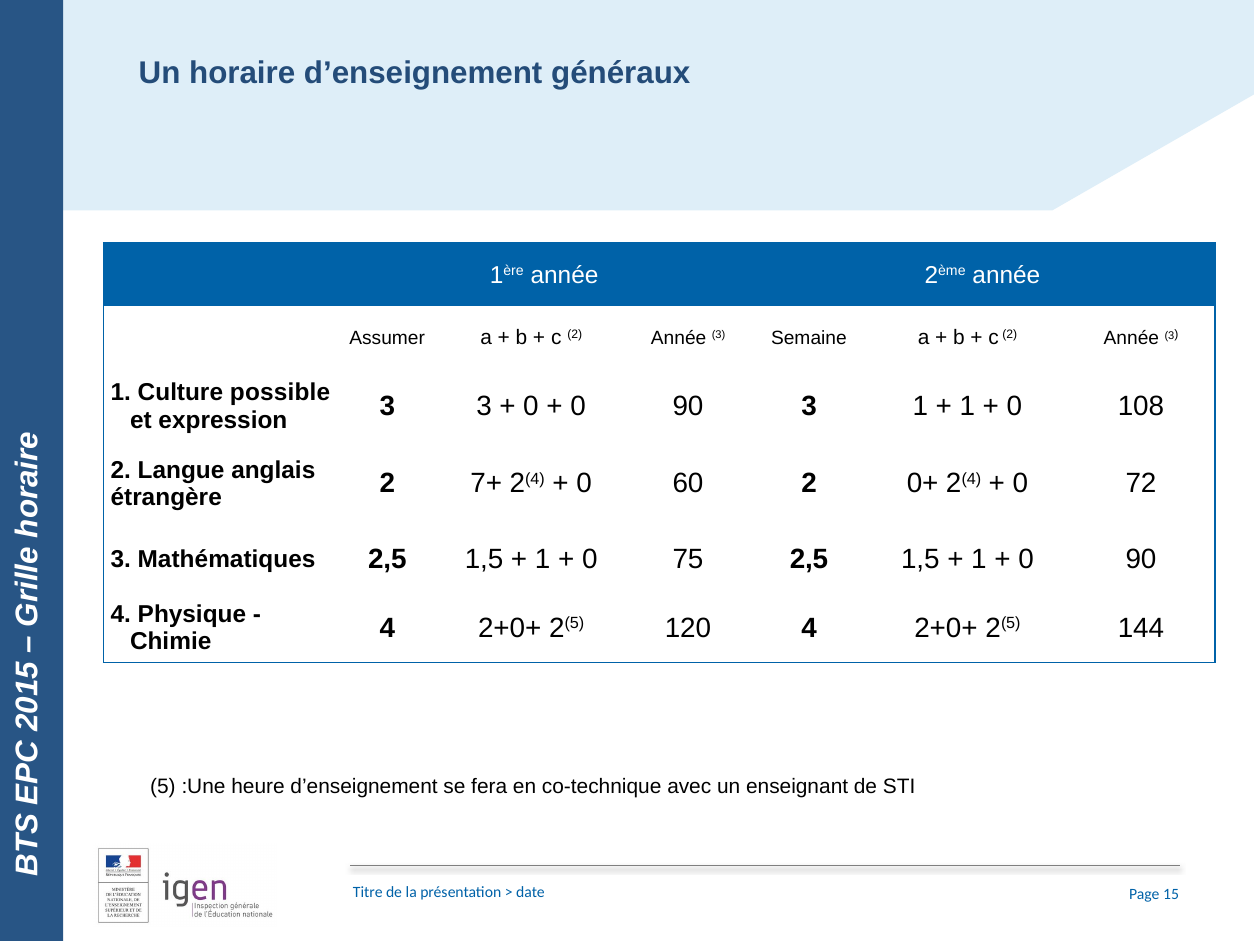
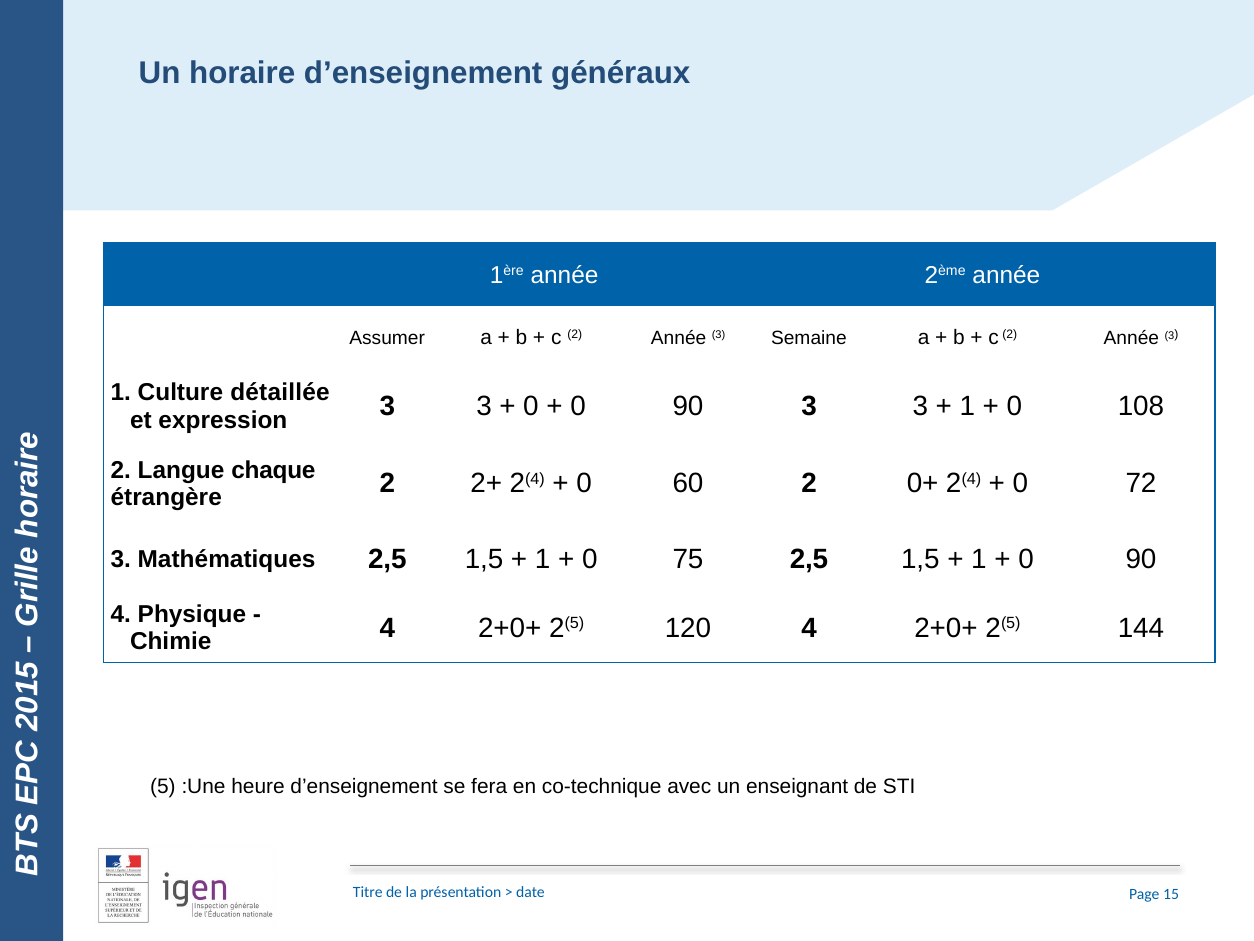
possible: possible -> détaillée
90 3 1: 1 -> 3
anglais: anglais -> chaque
7+: 7+ -> 2+
